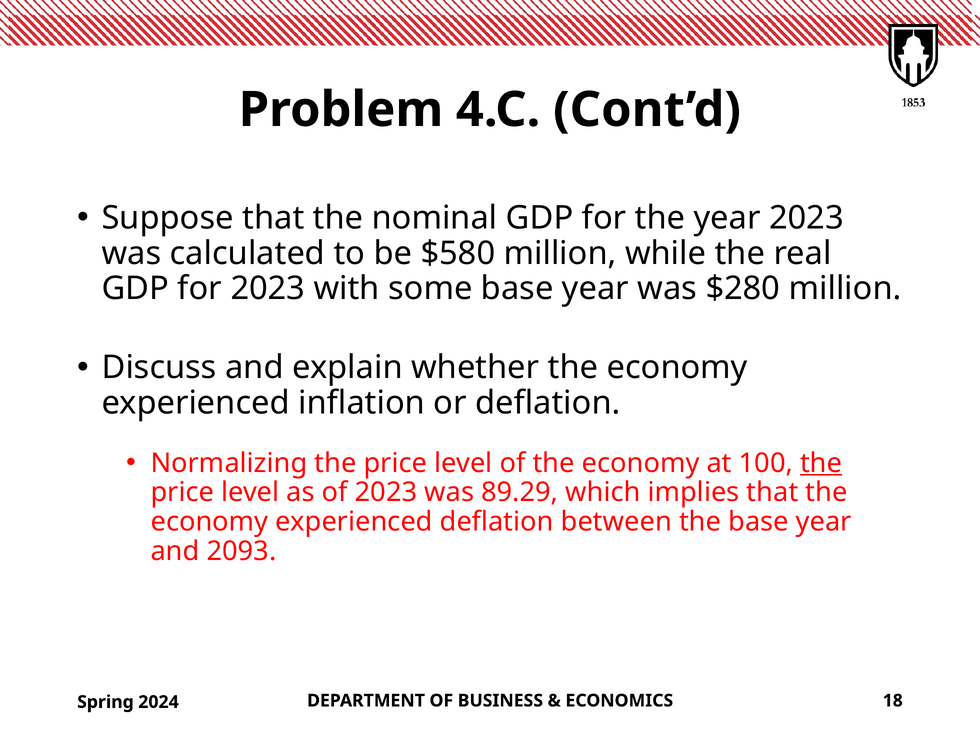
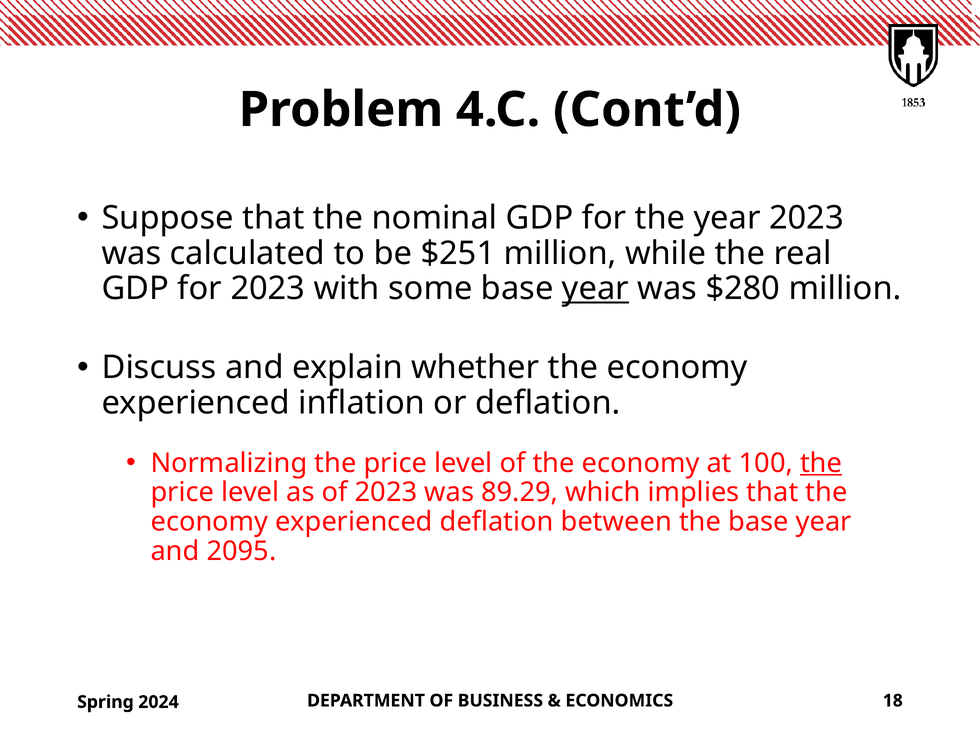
$580: $580 -> $251
year at (595, 289) underline: none -> present
2093: 2093 -> 2095
